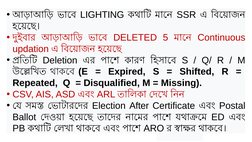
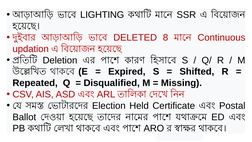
5: 5 -> 8
After: After -> Held
